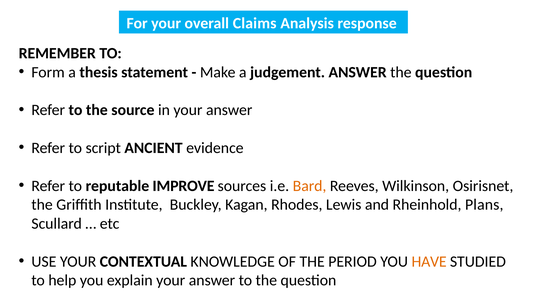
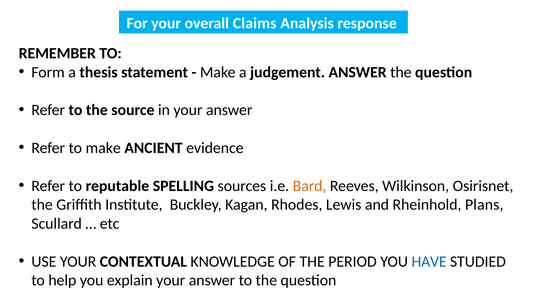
to script: script -> make
IMPROVE: IMPROVE -> SPELLING
HAVE colour: orange -> blue
